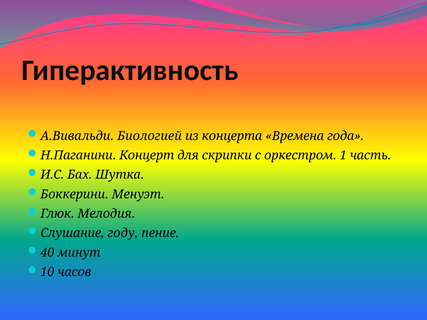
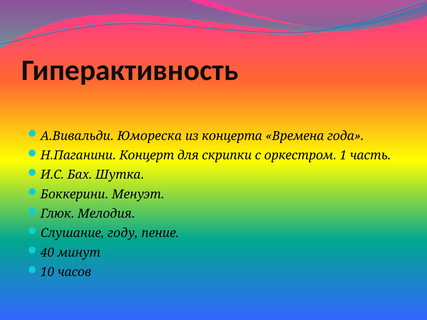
Биологией: Биологией -> Юмореска
